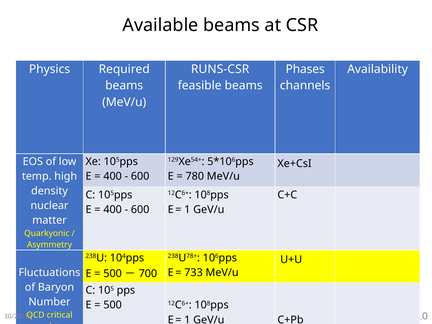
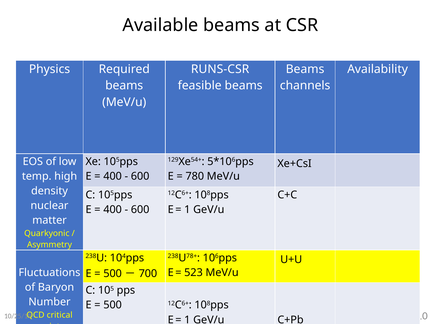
Phases at (305, 69): Phases -> Beams
733: 733 -> 523
